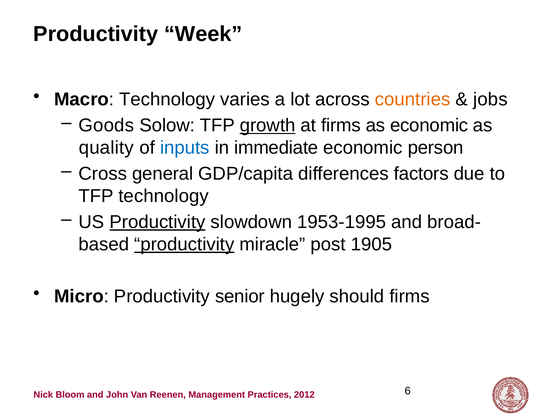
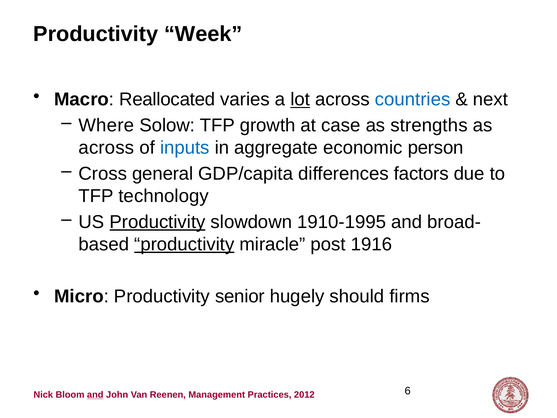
Macro Technology: Technology -> Reallocated
lot underline: none -> present
countries colour: orange -> blue
jobs: jobs -> next
Goods: Goods -> Where
growth underline: present -> none
at firms: firms -> case
as economic: economic -> strengths
quality at (106, 148): quality -> across
immediate: immediate -> aggregate
1953-1995: 1953-1995 -> 1910-1995
1905: 1905 -> 1916
and at (95, 395) underline: none -> present
